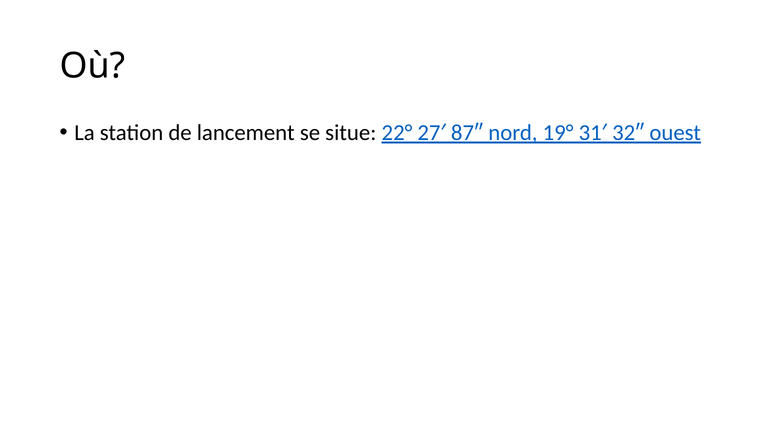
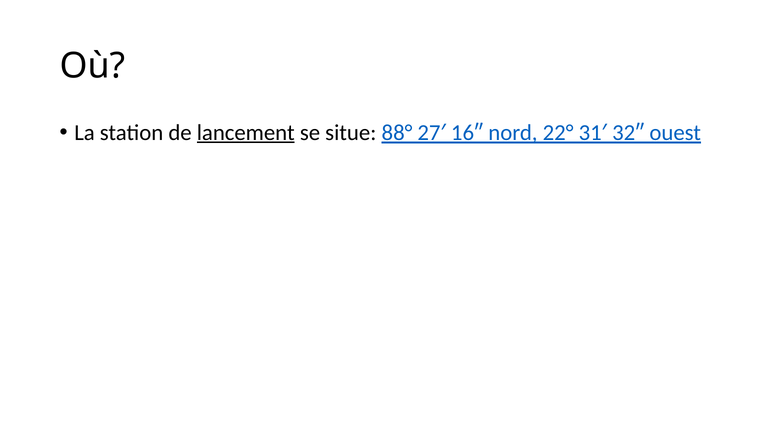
lancement underline: none -> present
22°: 22° -> 88°
87″: 87″ -> 16″
19°: 19° -> 22°
